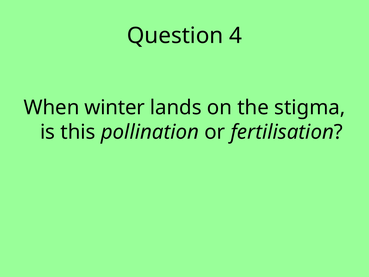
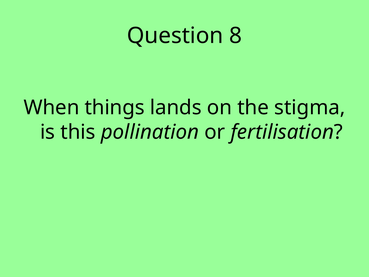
4: 4 -> 8
winter: winter -> things
